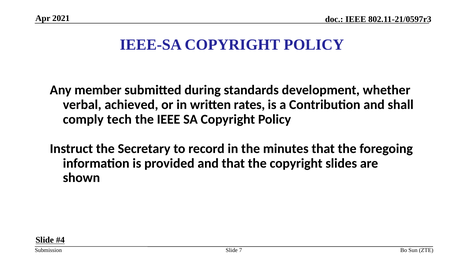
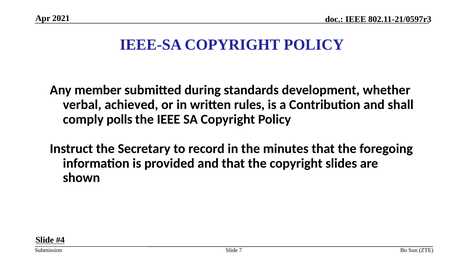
rates: rates -> rules
tech: tech -> polls
